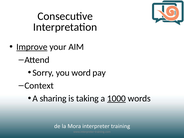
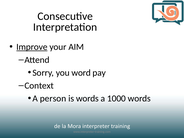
sharing: sharing -> person
is taking: taking -> words
1000 underline: present -> none
